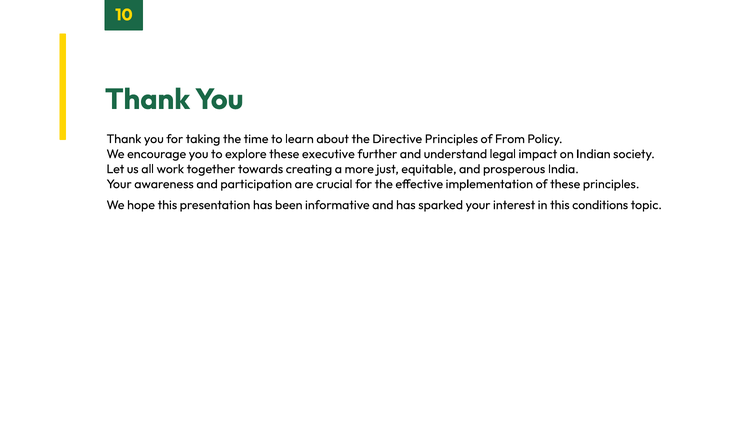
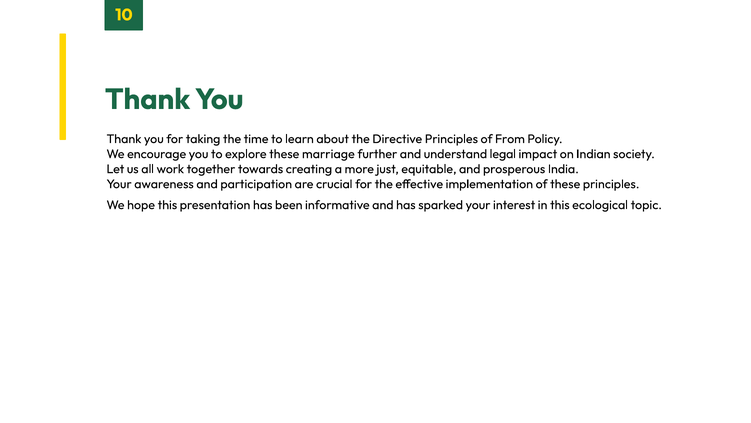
executive: executive -> marriage
conditions: conditions -> ecological
